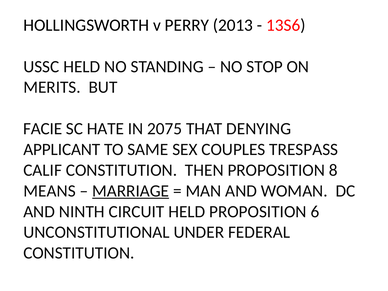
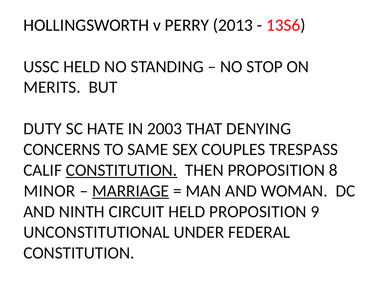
FACIE: FACIE -> DUTY
2075: 2075 -> 2003
APPLICANT: APPLICANT -> CONCERNS
CONSTITUTION at (122, 170) underline: none -> present
MEANS: MEANS -> MINOR
6: 6 -> 9
